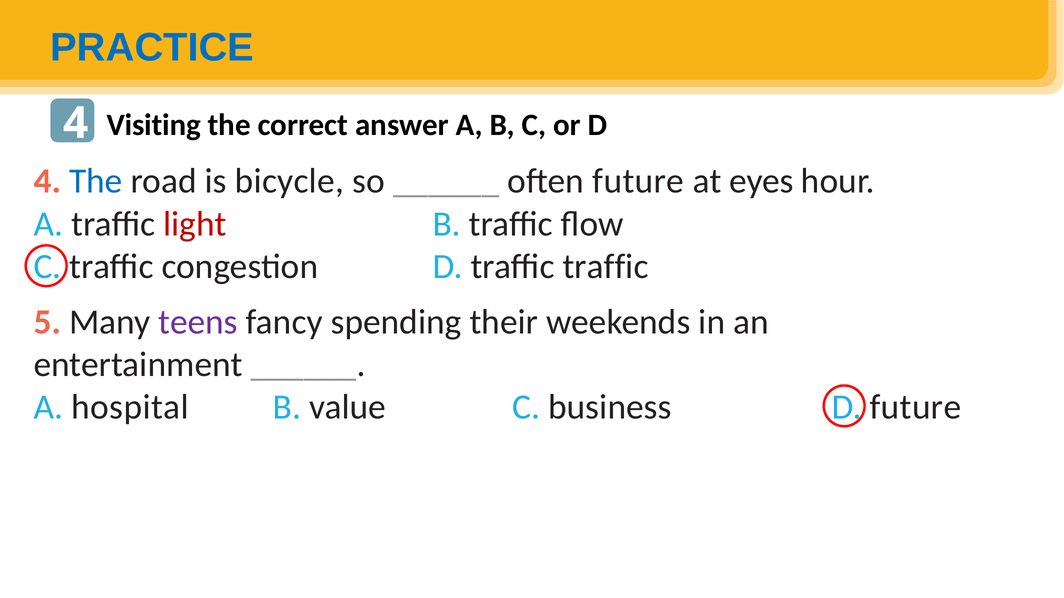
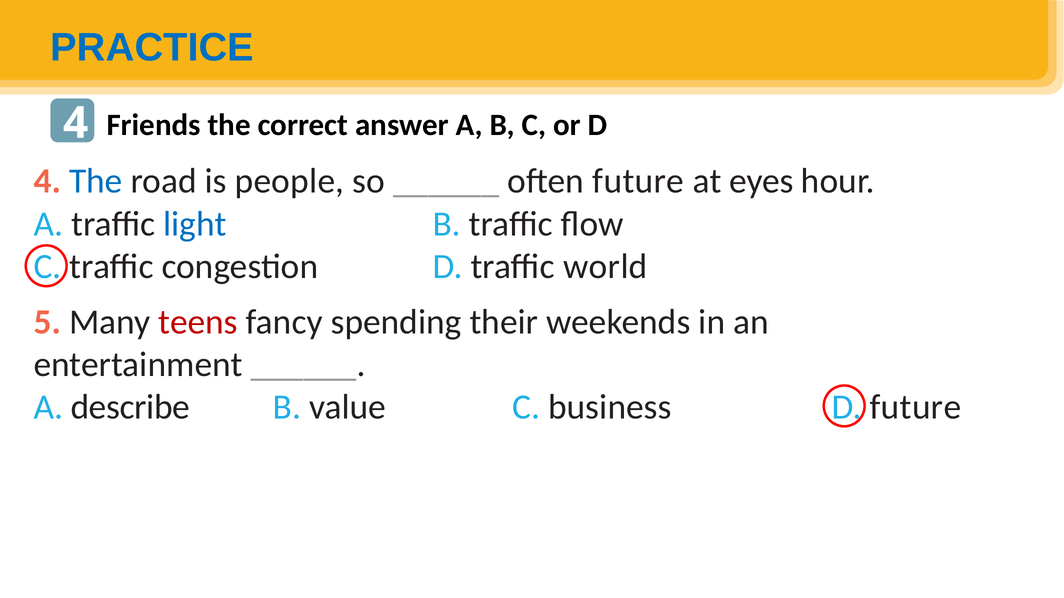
Visiting: Visiting -> Friends
bicycle: bicycle -> people
light colour: red -> blue
traffic traffic: traffic -> world
teens colour: purple -> red
hospital: hospital -> describe
